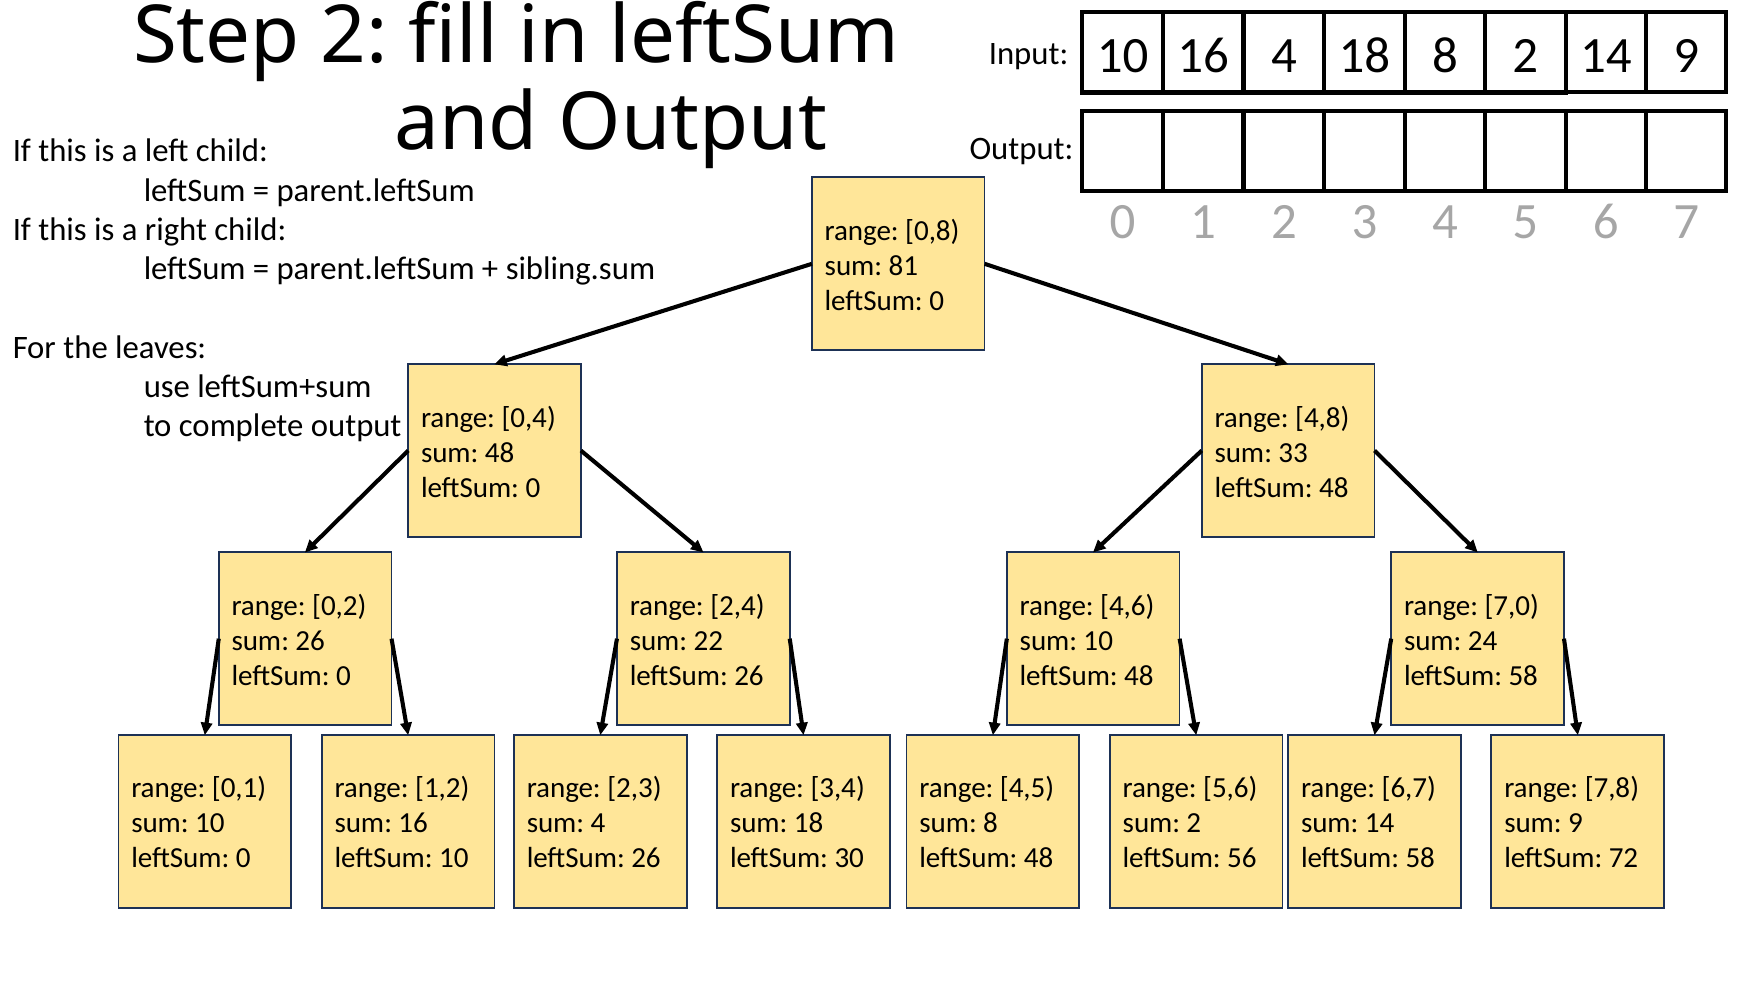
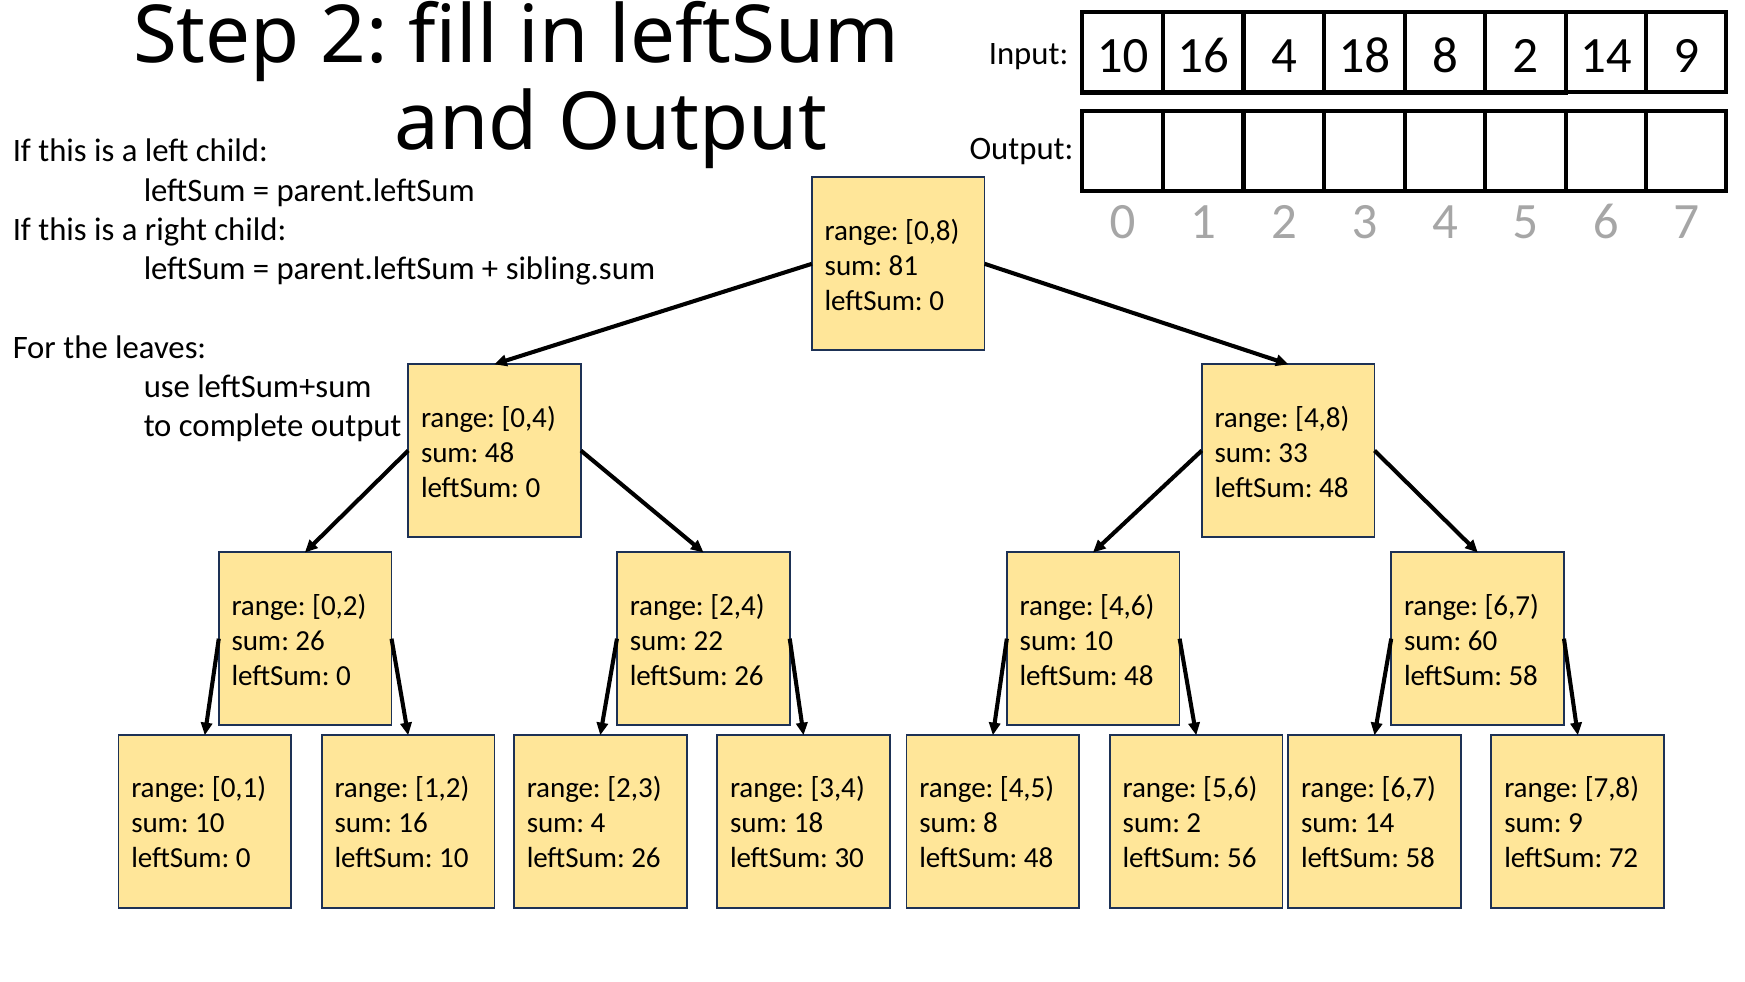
7,0 at (1512, 606): 7,0 -> 6,7
24: 24 -> 60
